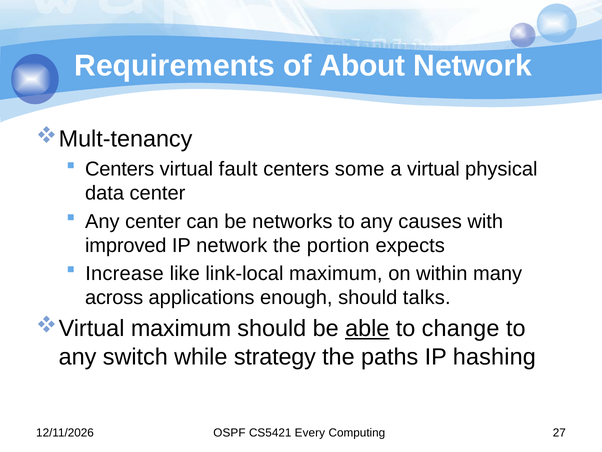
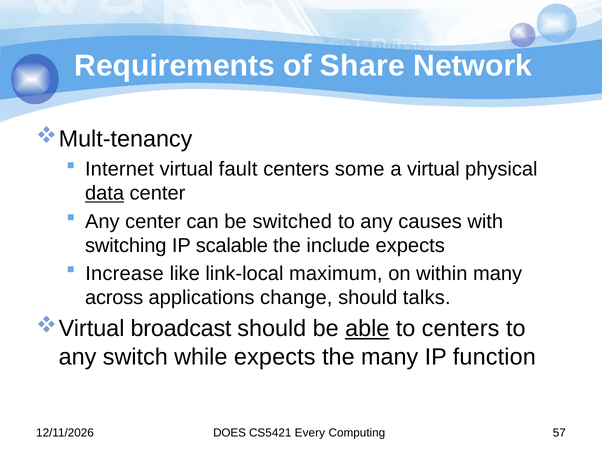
About: About -> Share
Centers at (120, 169): Centers -> Internet
data underline: none -> present
networks: networks -> switched
improved: improved -> switching
IP network: network -> scalable
portion: portion -> include
enough: enough -> change
maximum at (181, 328): maximum -> broadcast
to change: change -> centers
while strategy: strategy -> expects
the paths: paths -> many
hashing: hashing -> function
OSPF: OSPF -> DOES
27: 27 -> 57
